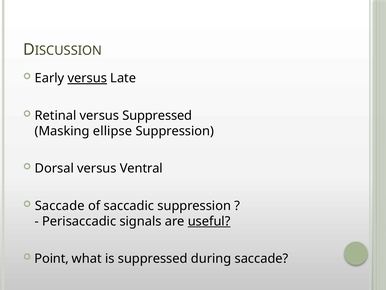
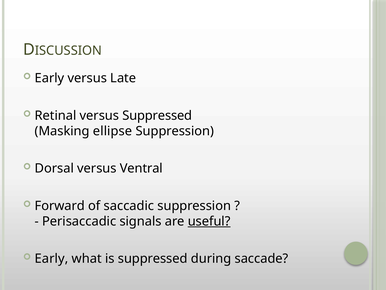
versus at (87, 78) underline: present -> none
Saccade at (60, 205): Saccade -> Forward
Point at (52, 258): Point -> Early
